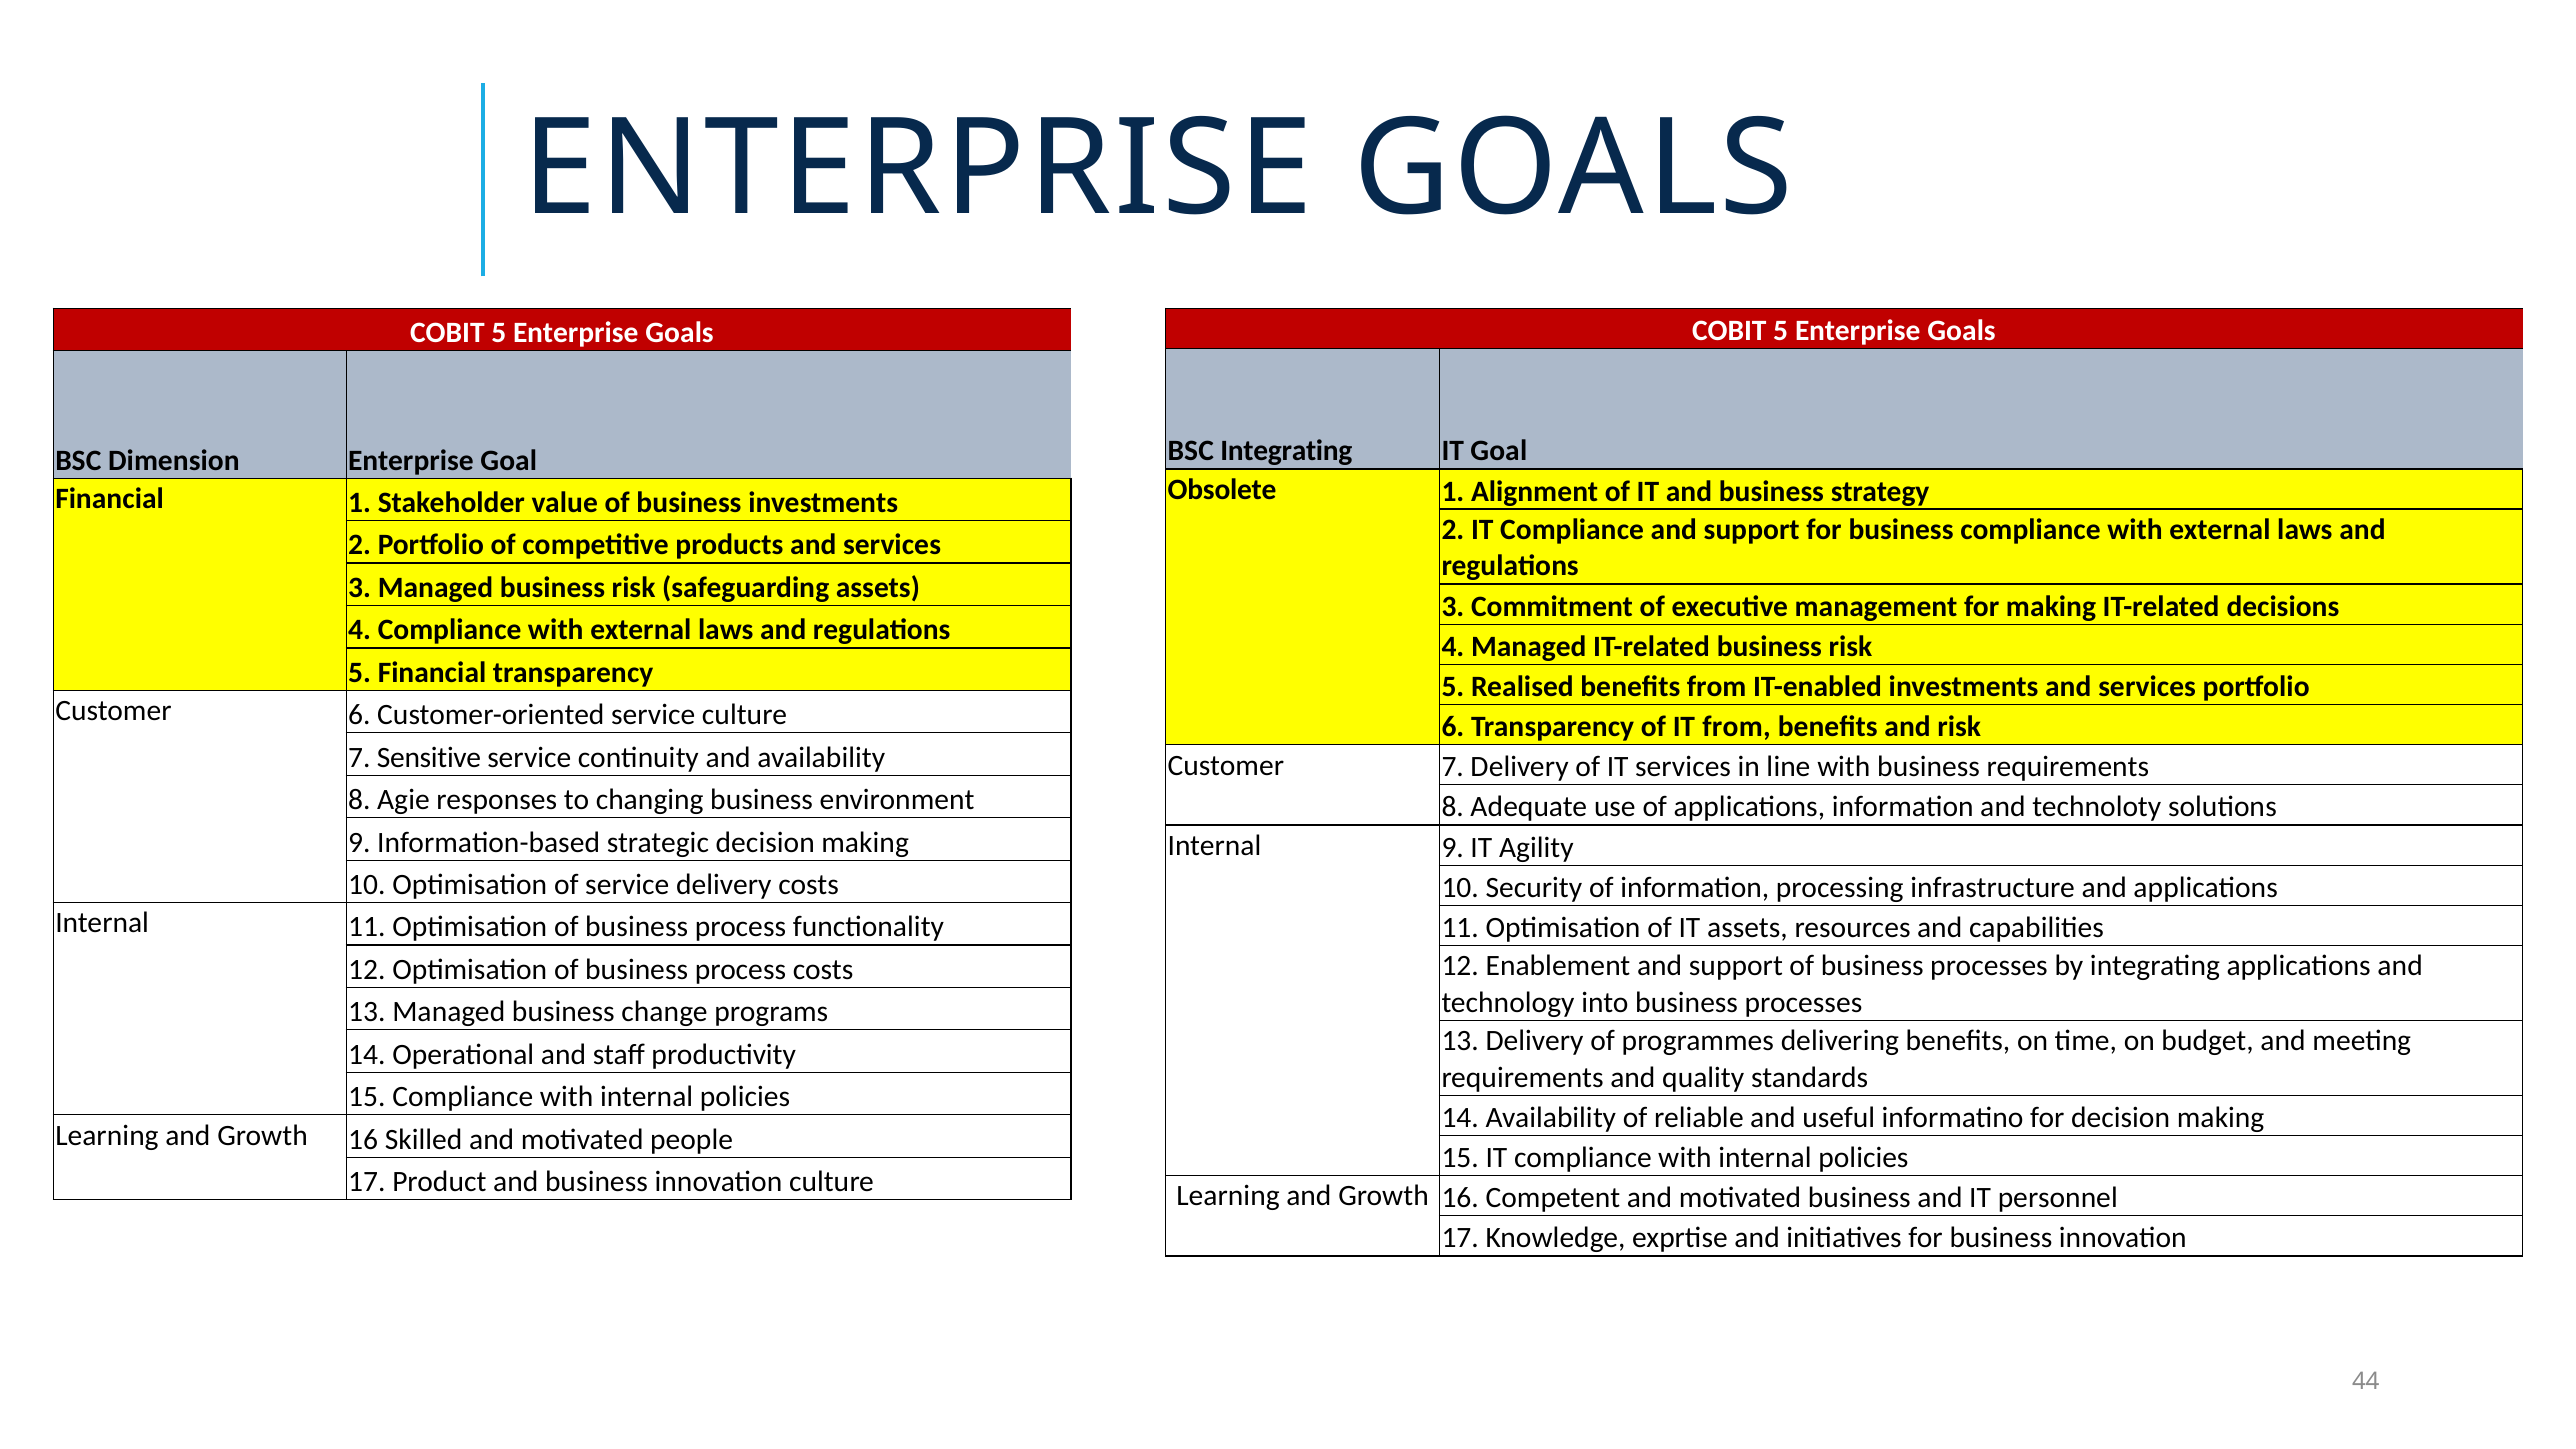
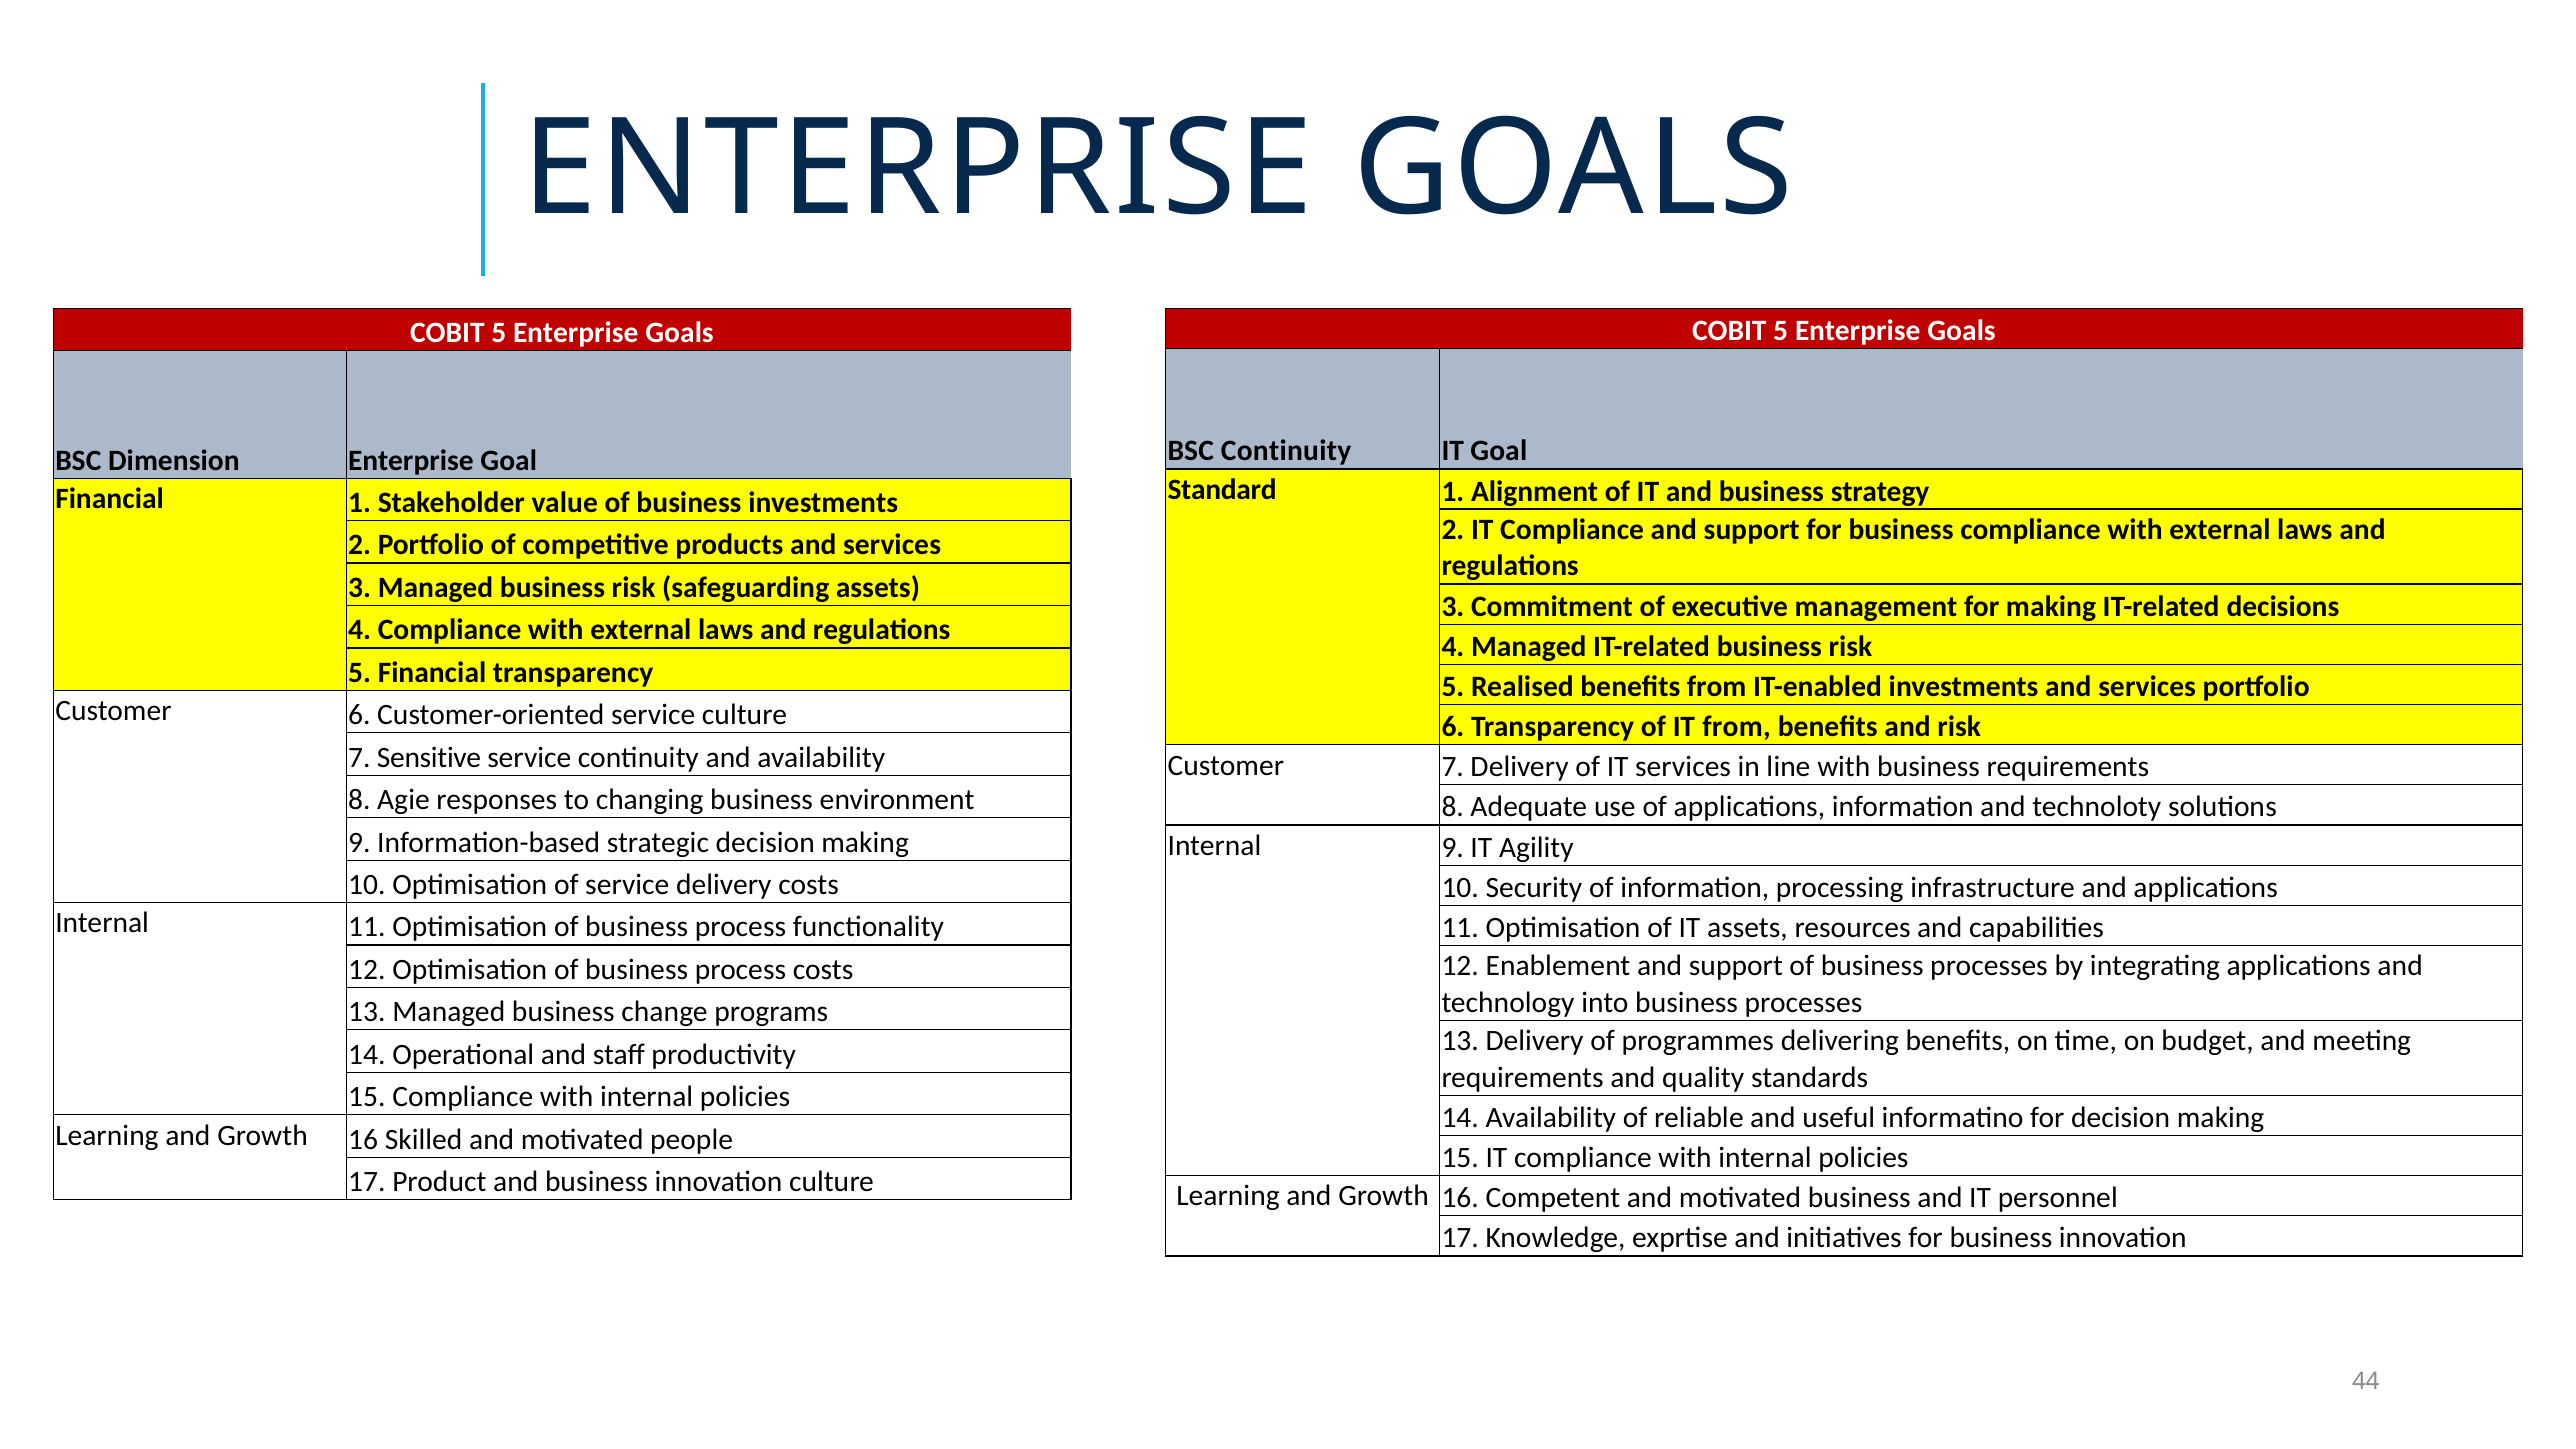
BSC Integrating: Integrating -> Continuity
Obsolete: Obsolete -> Standard
